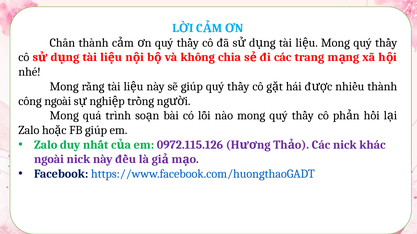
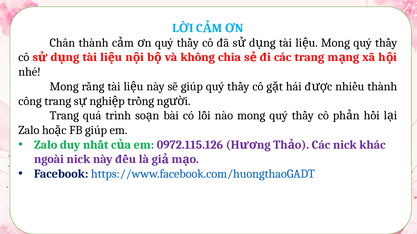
công ngoài: ngoài -> trang
Mong at (64, 116): Mong -> Trang
